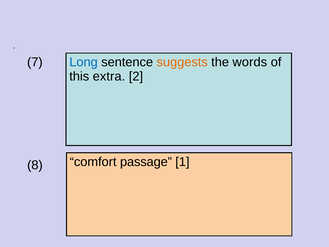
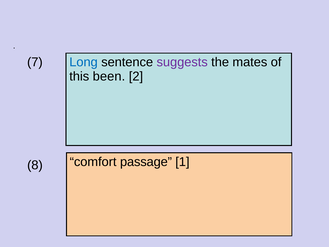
suggests colour: orange -> purple
words: words -> mates
extra: extra -> been
